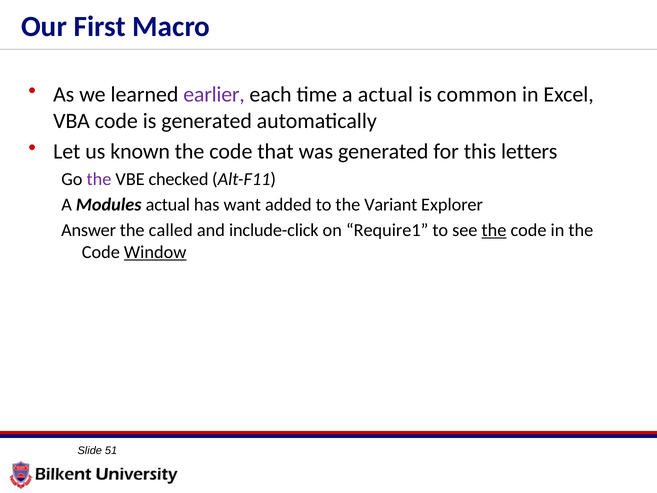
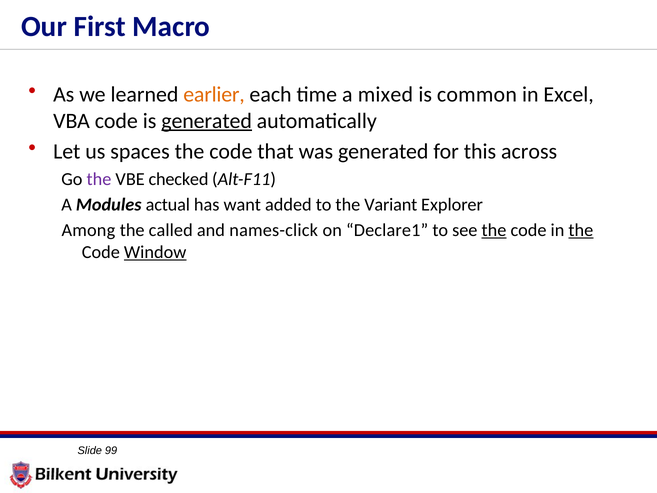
earlier colour: purple -> orange
a actual: actual -> mixed
generated at (207, 121) underline: none -> present
known: known -> spaces
letters: letters -> across
Answer: Answer -> Among
include-click: include-click -> names-click
Require1: Require1 -> Declare1
the at (581, 230) underline: none -> present
51: 51 -> 99
